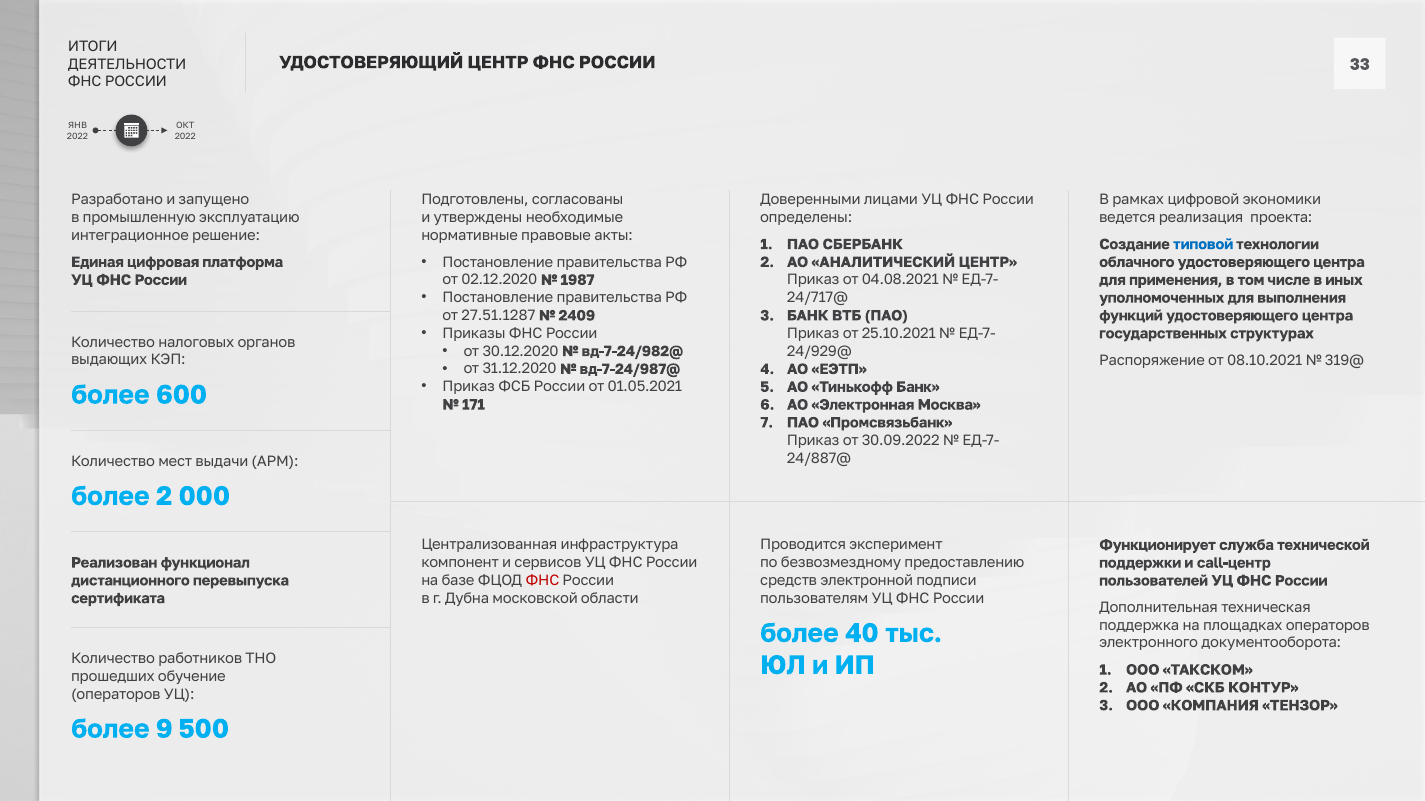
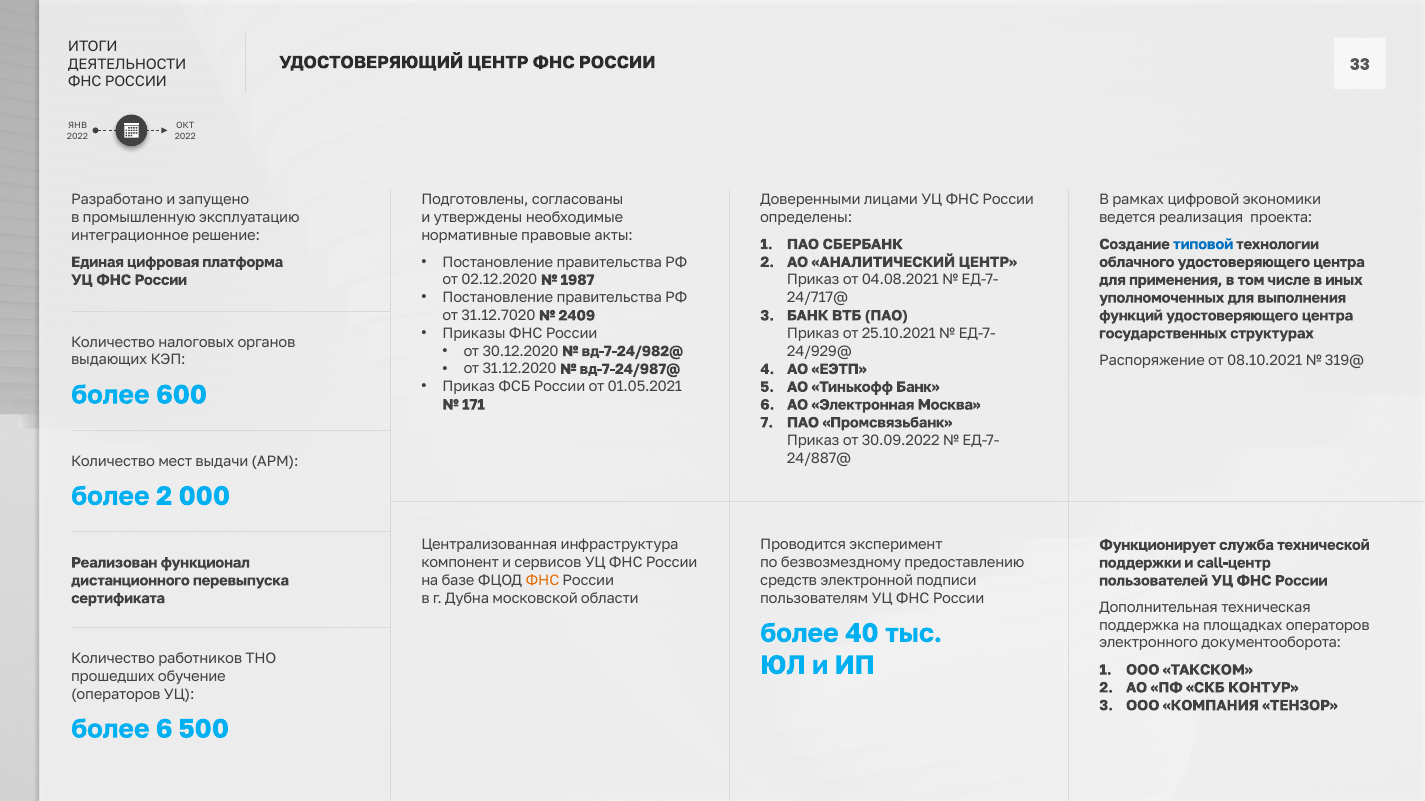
27.51.1287: 27.51.1287 -> 31.12.7020
ФНС at (543, 581) colour: red -> orange
более 9: 9 -> 6
